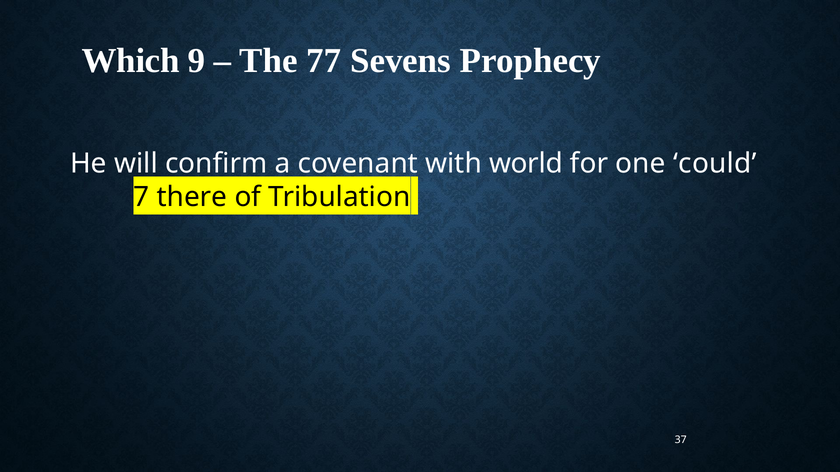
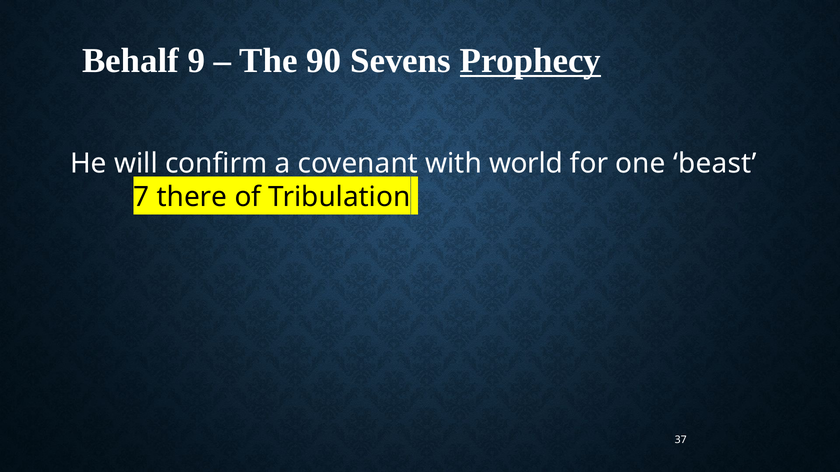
Which: Which -> Behalf
77: 77 -> 90
Prophecy underline: none -> present
could: could -> beast
